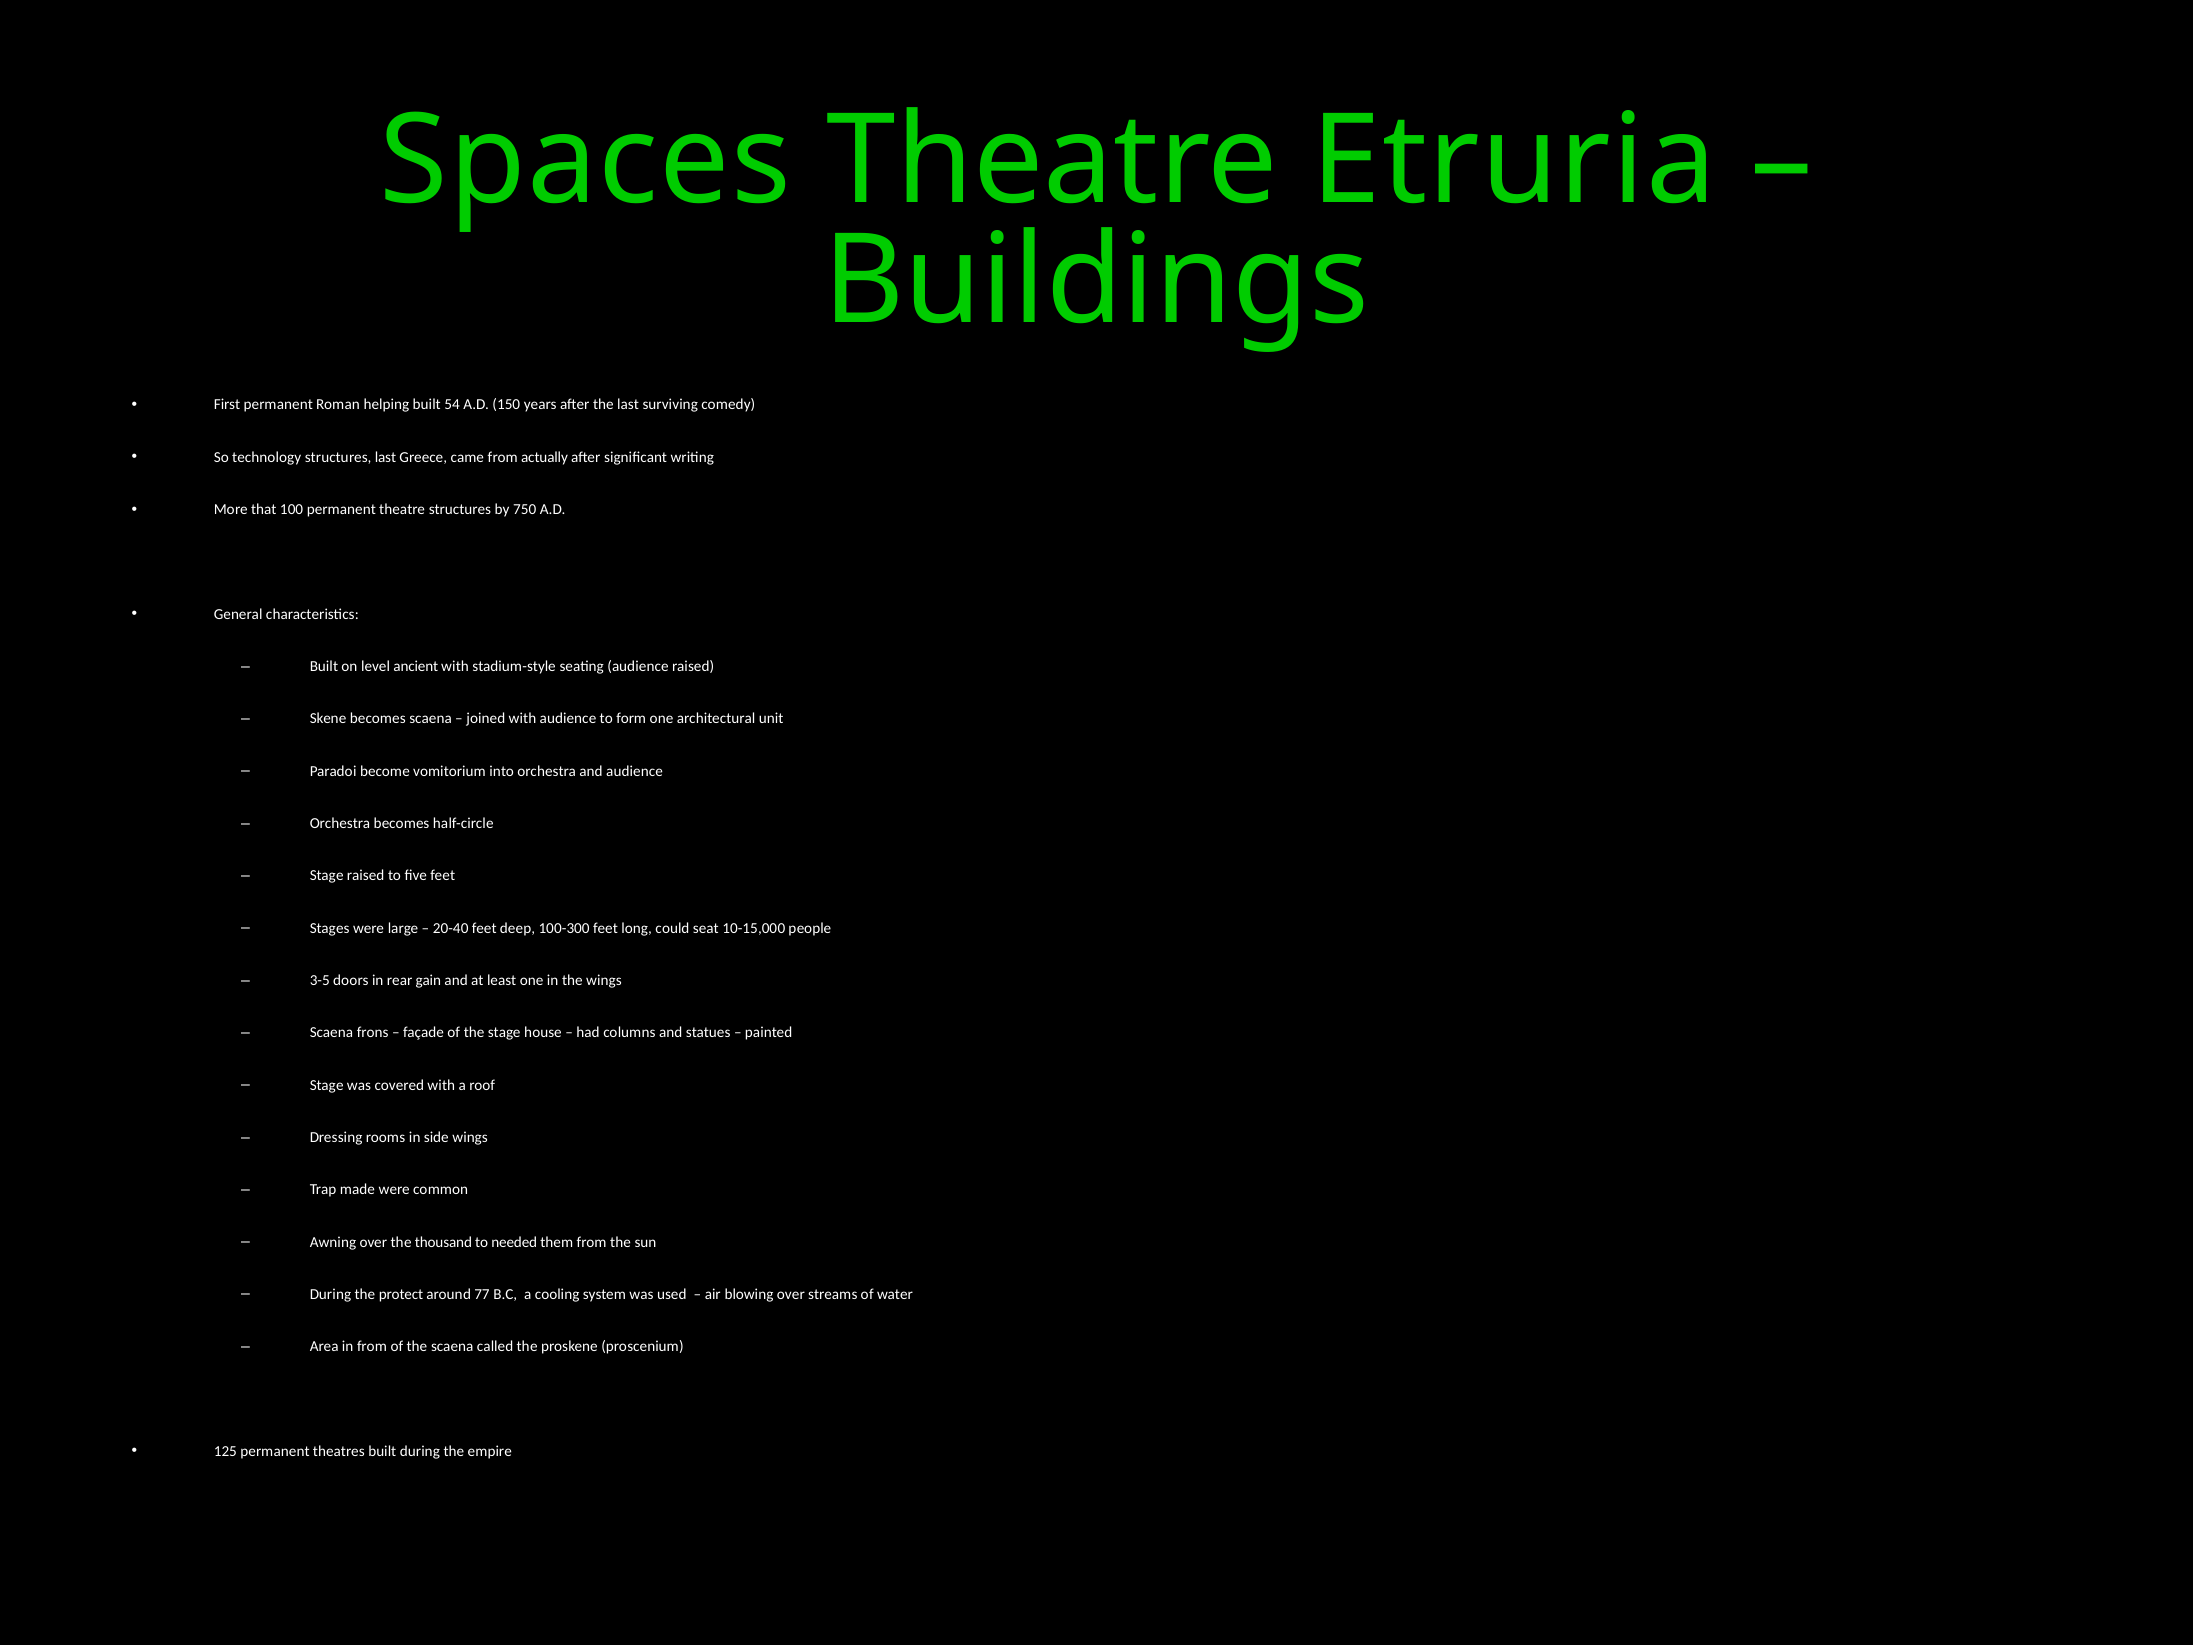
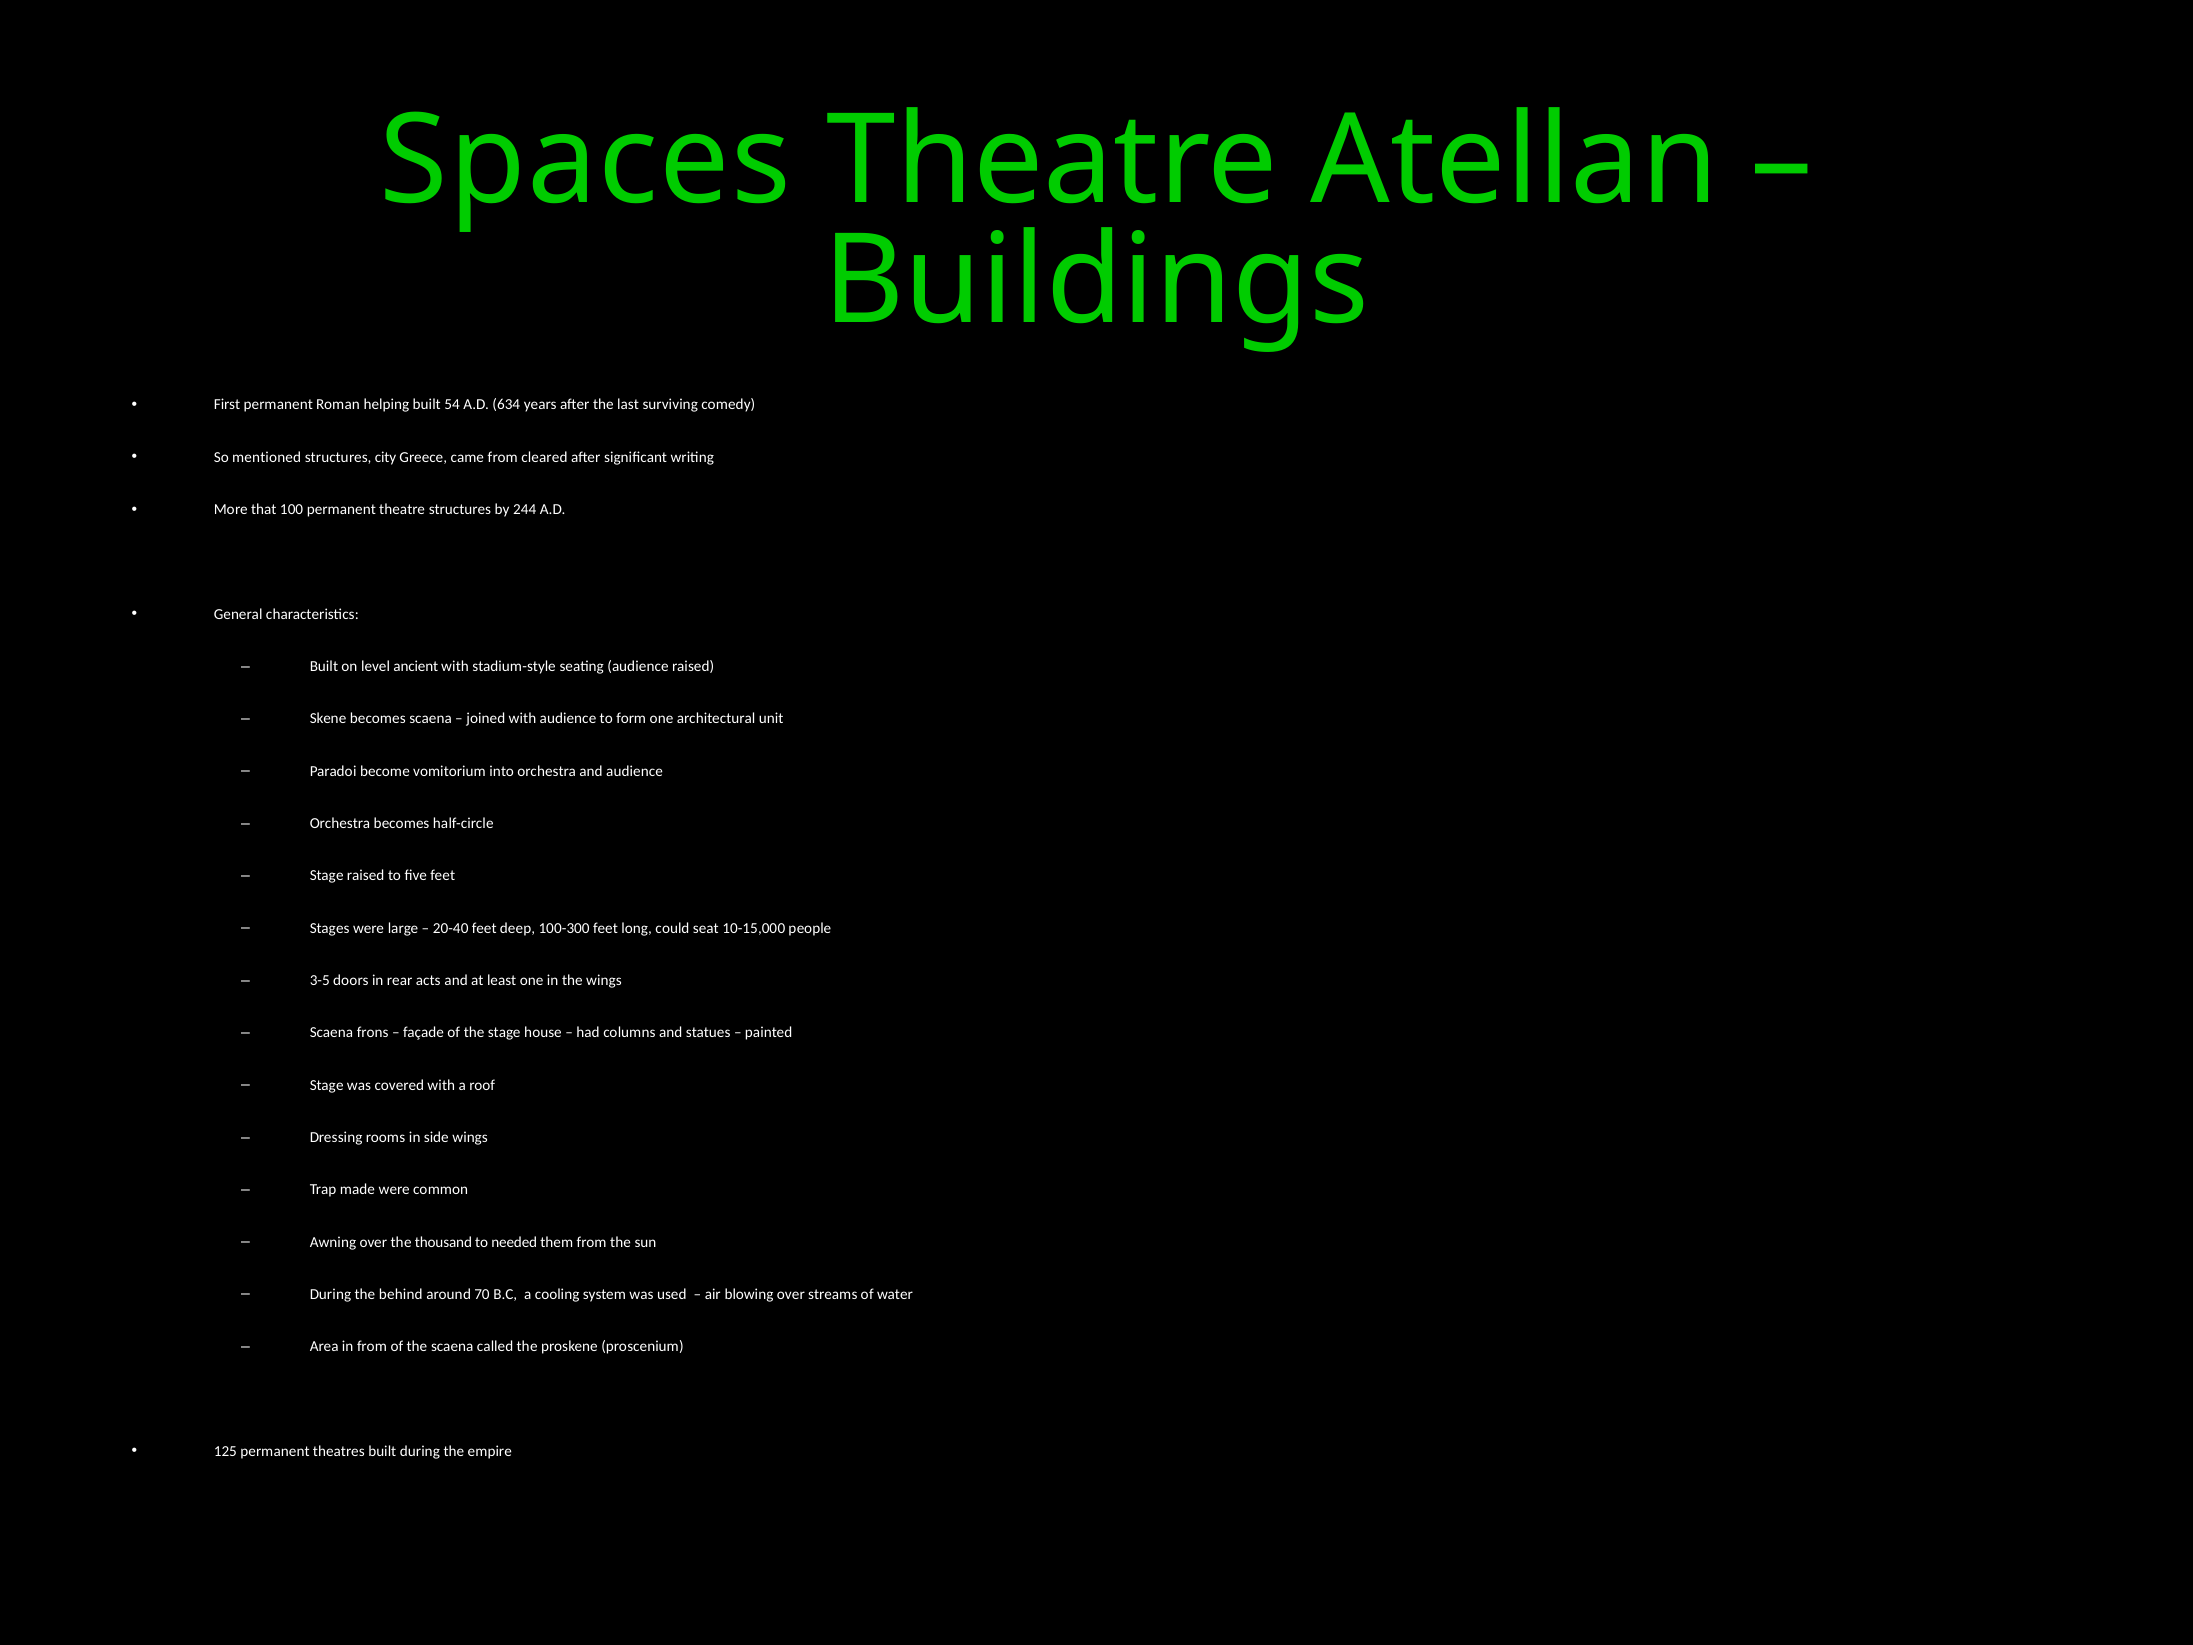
Etruria: Etruria -> Atellan
150: 150 -> 634
technology: technology -> mentioned
structures last: last -> city
actually: actually -> cleared
750: 750 -> 244
gain: gain -> acts
protect: protect -> behind
77: 77 -> 70
